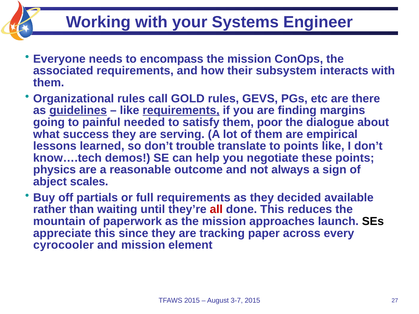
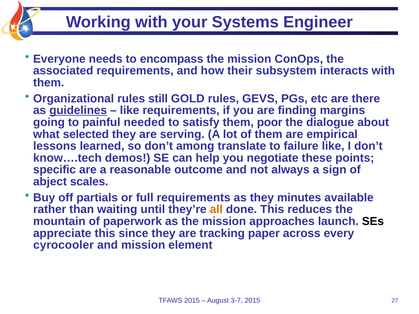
call: call -> still
requirements at (181, 111) underline: present -> none
success: success -> selected
trouble: trouble -> among
to points: points -> failure
physics: physics -> specific
decided: decided -> minutes
all colour: red -> orange
